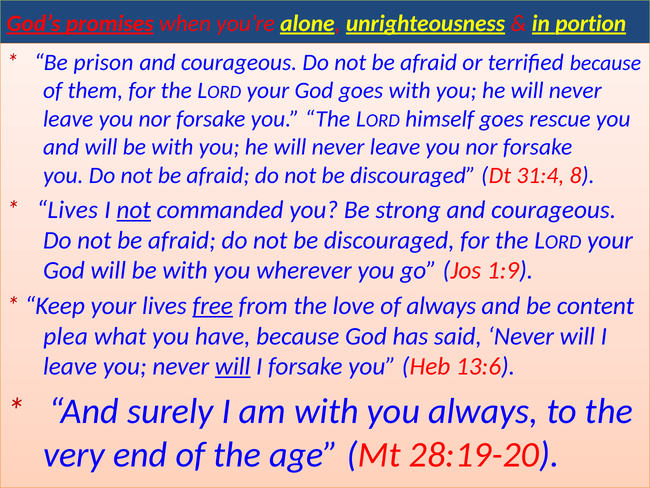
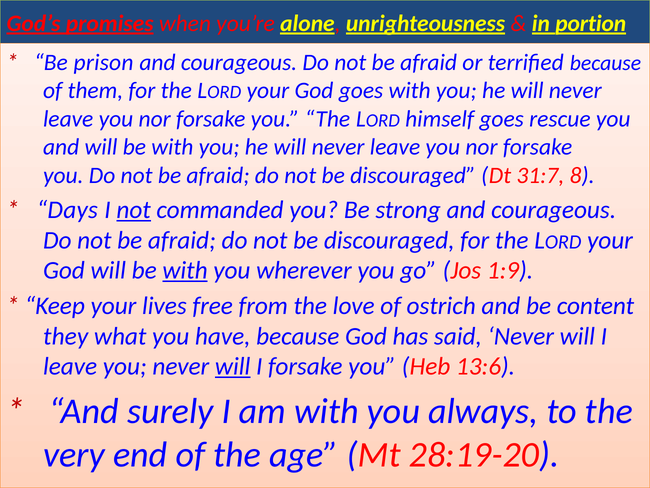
31:4: 31:4 -> 31:7
Lives at (67, 210): Lives -> Days
with at (185, 270) underline: none -> present
free underline: present -> none
of always: always -> ostrich
plea: plea -> they
